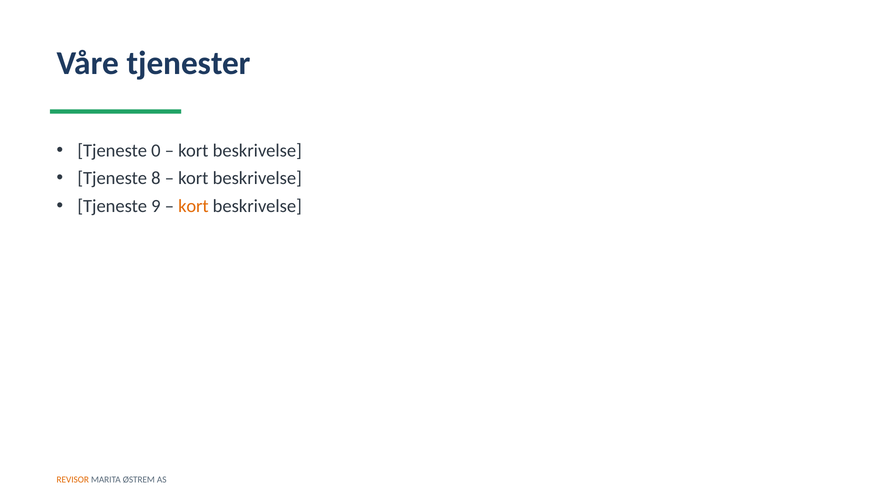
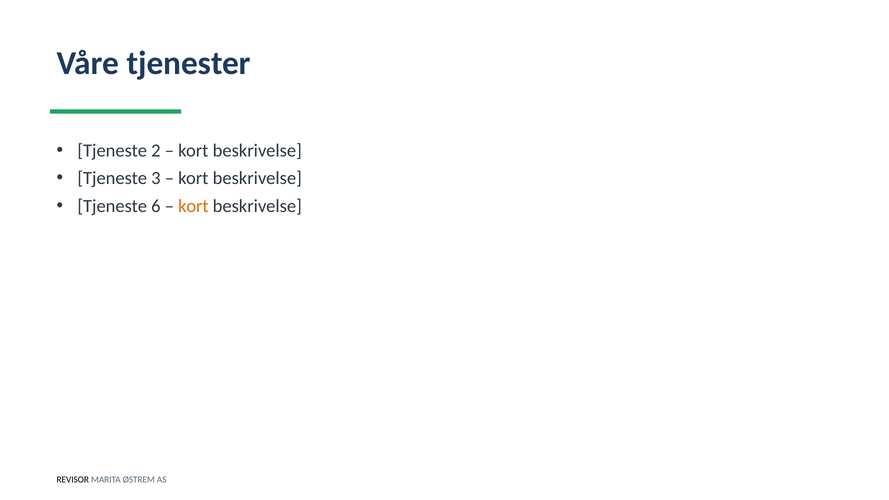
0: 0 -> 2
8: 8 -> 3
9: 9 -> 6
REVISOR colour: orange -> black
